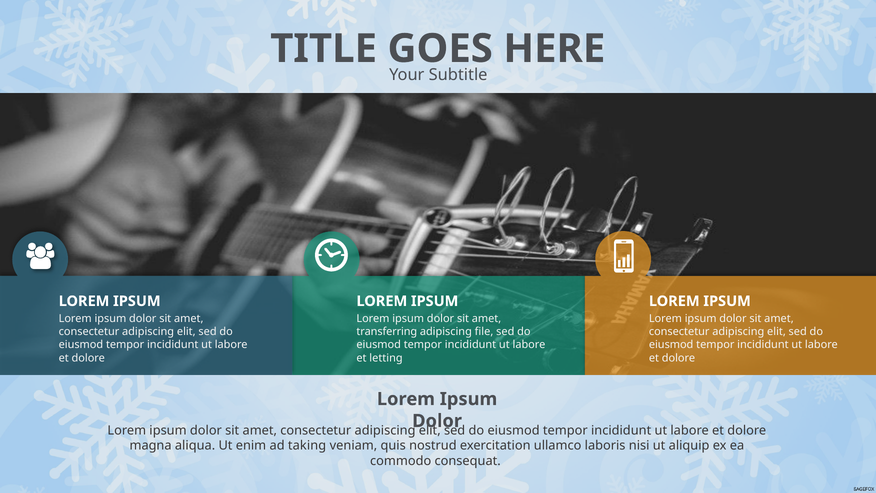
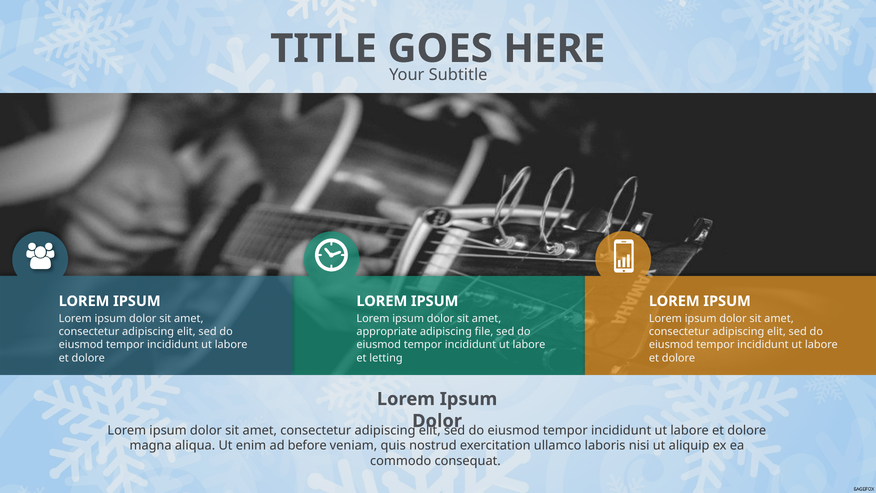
transferring: transferring -> appropriate
taking: taking -> before
